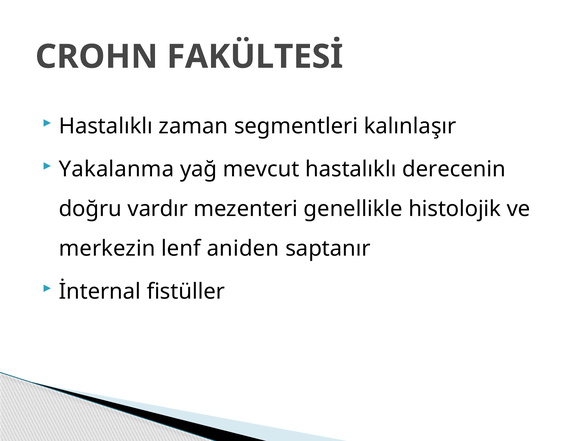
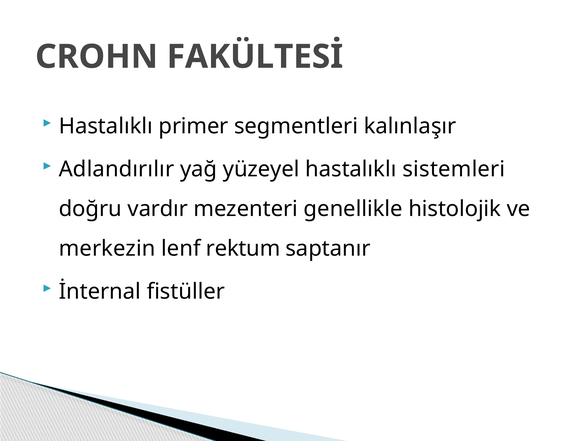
zaman: zaman -> primer
Yakalanma: Yakalanma -> Adlandırılır
mevcut: mevcut -> yüzeyel
derecenin: derecenin -> sistemleri
aniden: aniden -> rektum
